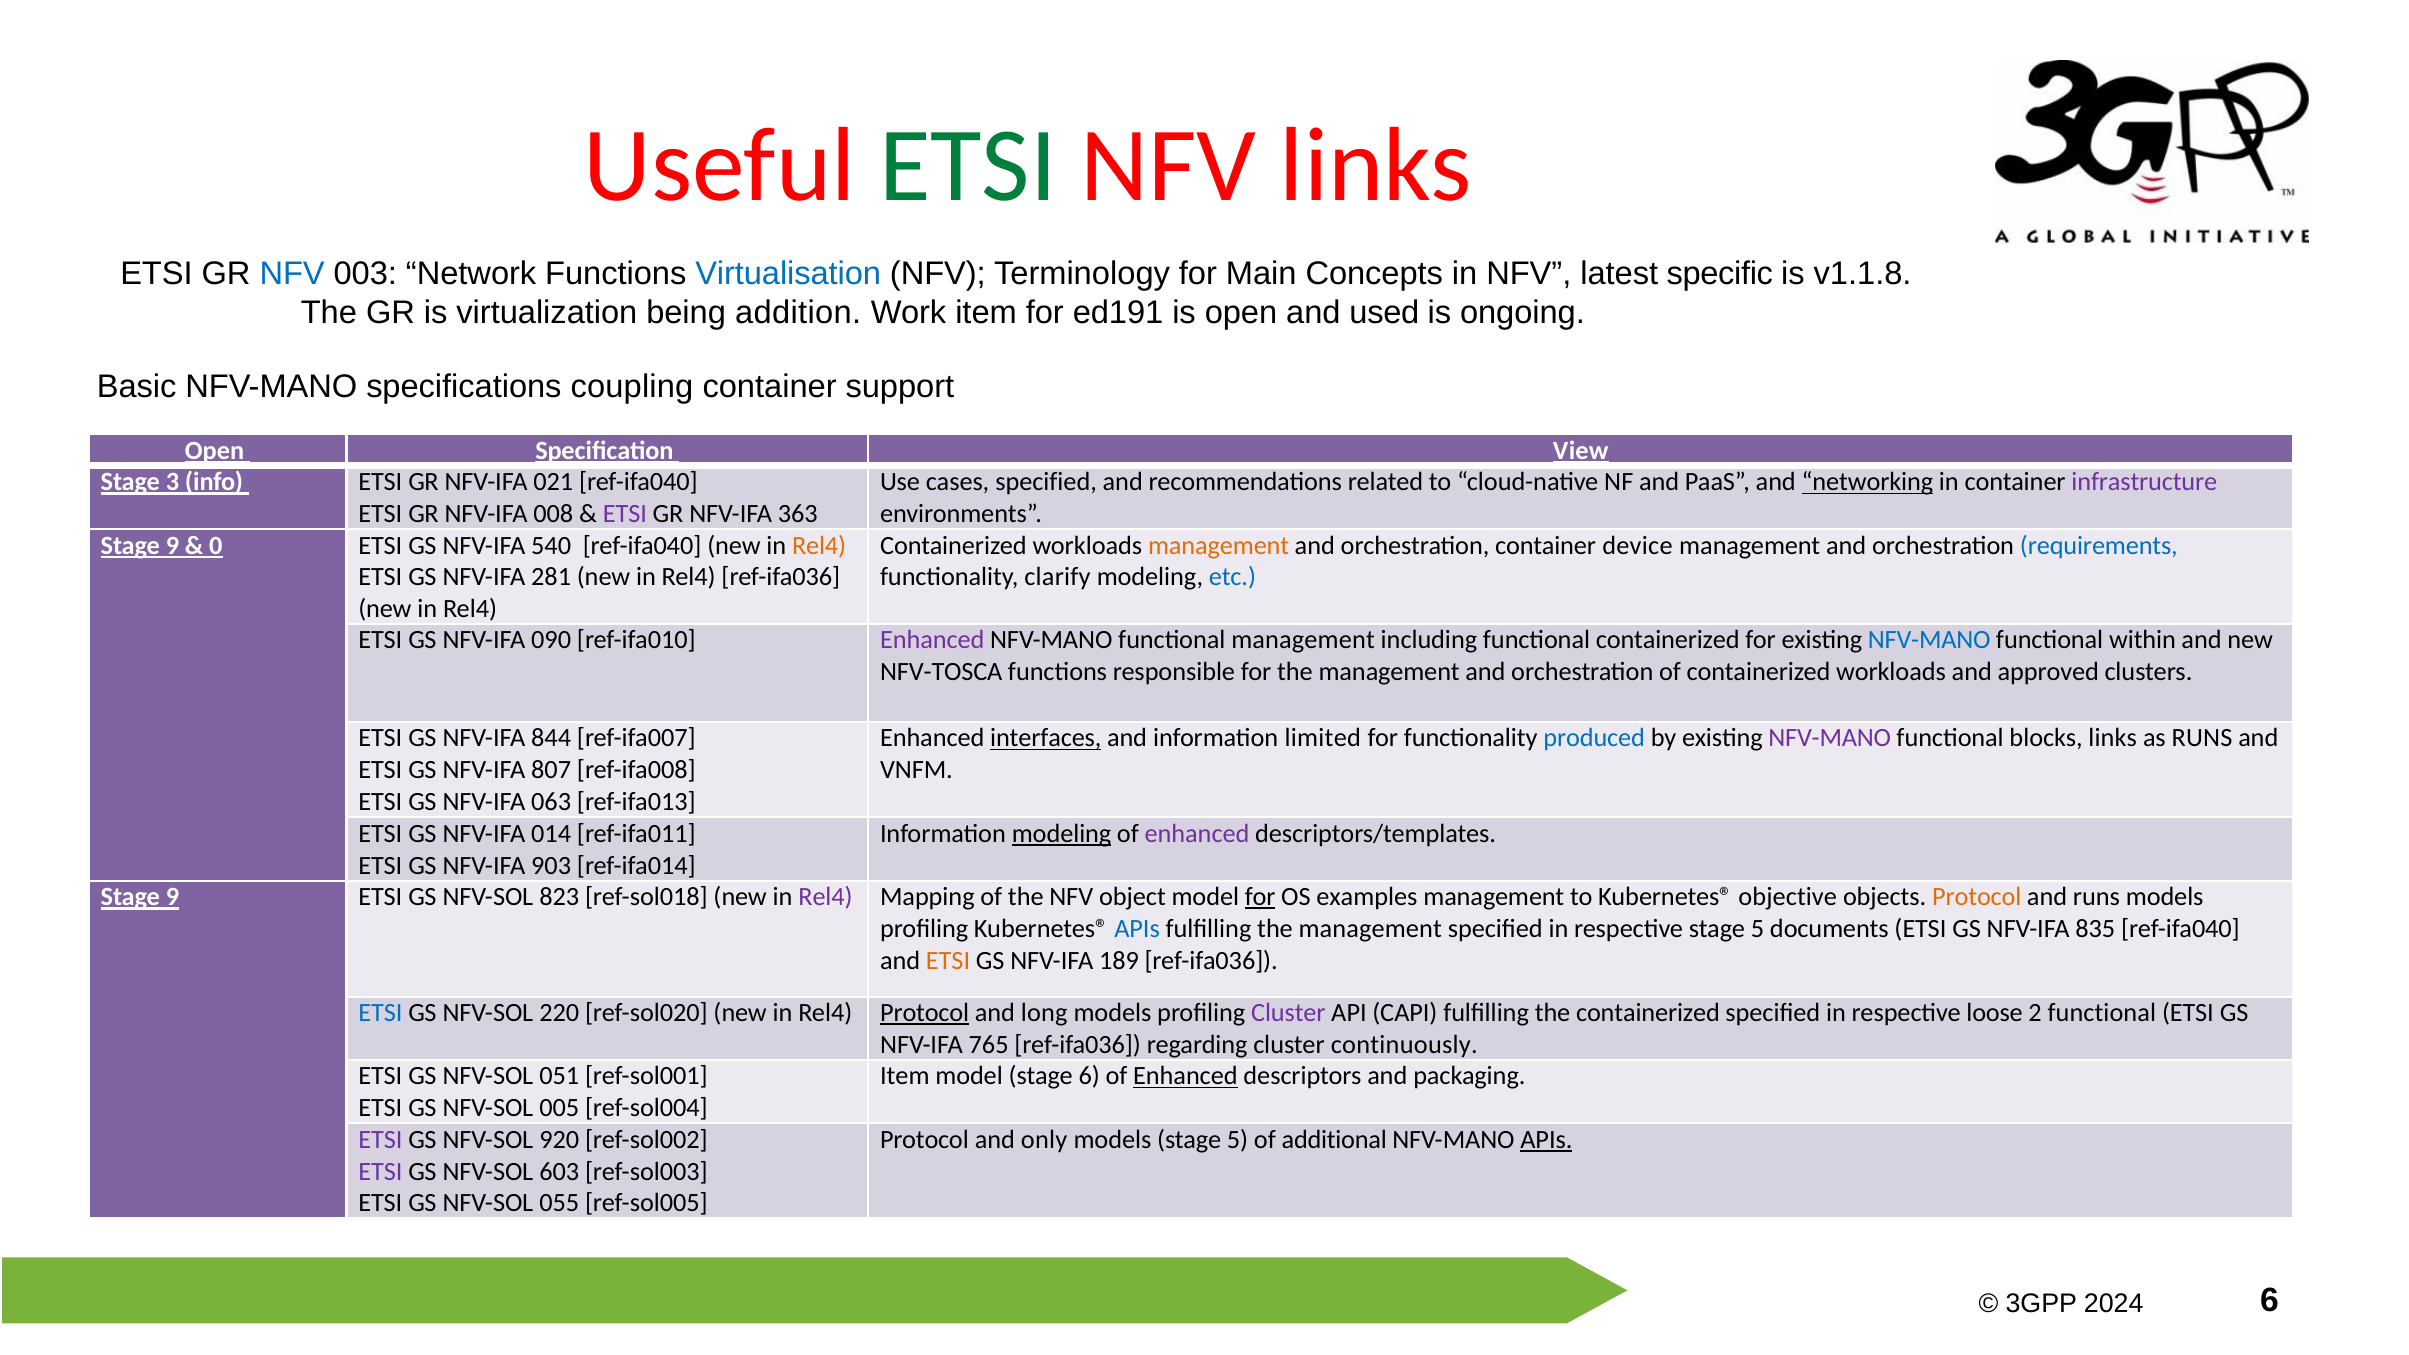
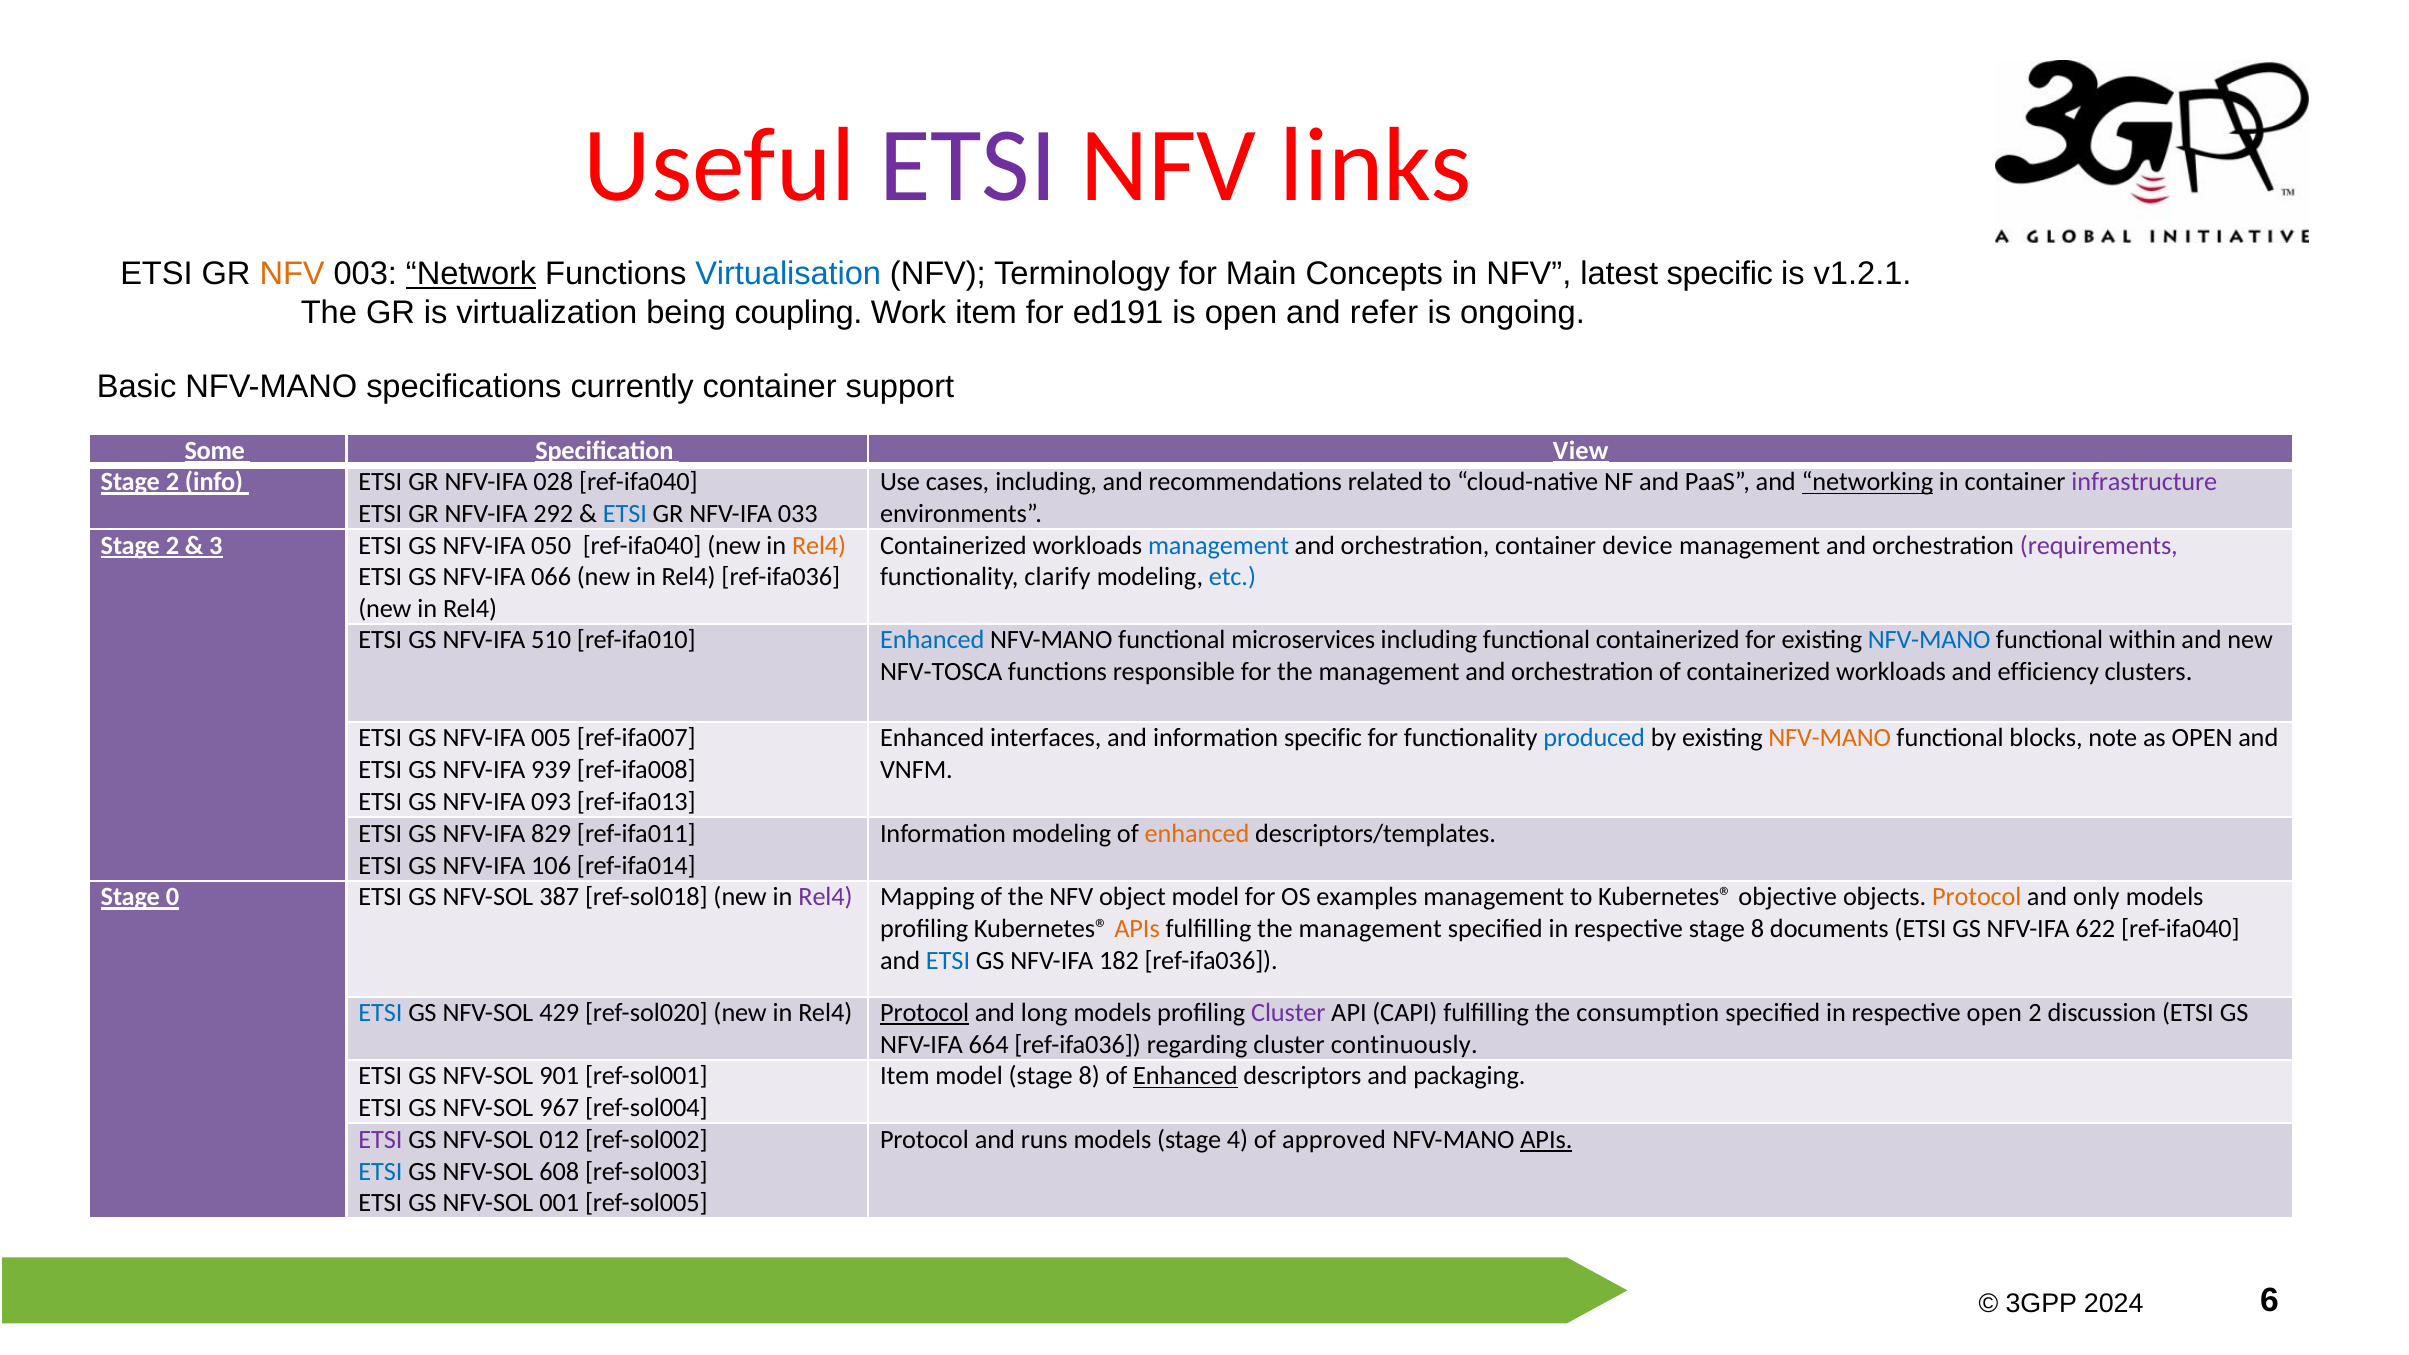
ETSI at (968, 165) colour: green -> purple
NFV at (292, 274) colour: blue -> orange
Network underline: none -> present
v1.1.8: v1.1.8 -> v1.2.1
addition: addition -> coupling
used: used -> refer
coupling: coupling -> currently
Open at (215, 450): Open -> Some
3 at (173, 482): 3 -> 2
021: 021 -> 028
cases specified: specified -> including
008: 008 -> 292
ETSI at (625, 514) colour: purple -> blue
363: 363 -> 033
9 at (173, 545): 9 -> 2
0: 0 -> 3
540: 540 -> 050
management at (1219, 545) colour: orange -> blue
requirements colour: blue -> purple
281: 281 -> 066
090: 090 -> 510
Enhanced at (932, 640) colour: purple -> blue
functional management: management -> microservices
approved: approved -> efficiency
844: 844 -> 005
interfaces underline: present -> none
information limited: limited -> specific
NFV-MANO at (1830, 738) colour: purple -> orange
blocks links: links -> note
as RUNS: RUNS -> OPEN
807: 807 -> 939
063: 063 -> 093
014: 014 -> 829
modeling at (1062, 834) underline: present -> none
enhanced at (1197, 834) colour: purple -> orange
903: 903 -> 106
9 at (173, 897): 9 -> 0
823: 823 -> 387
for at (1260, 897) underline: present -> none
and runs: runs -> only
APIs at (1137, 929) colour: blue -> orange
respective stage 5: 5 -> 8
835: 835 -> 622
ETSI at (948, 961) colour: orange -> blue
189: 189 -> 182
220: 220 -> 429
the containerized: containerized -> consumption
respective loose: loose -> open
2 functional: functional -> discussion
765: 765 -> 664
051: 051 -> 901
model stage 6: 6 -> 8
005: 005 -> 967
920: 920 -> 012
only: only -> runs
models stage 5: 5 -> 4
additional: additional -> approved
ETSI at (380, 1171) colour: purple -> blue
603: 603 -> 608
055: 055 -> 001
